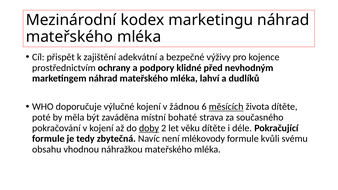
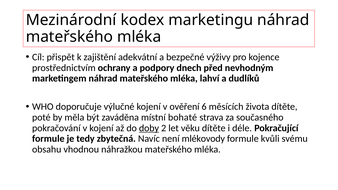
klidné: klidné -> dnech
žádnou: žádnou -> ověření
měsících underline: present -> none
